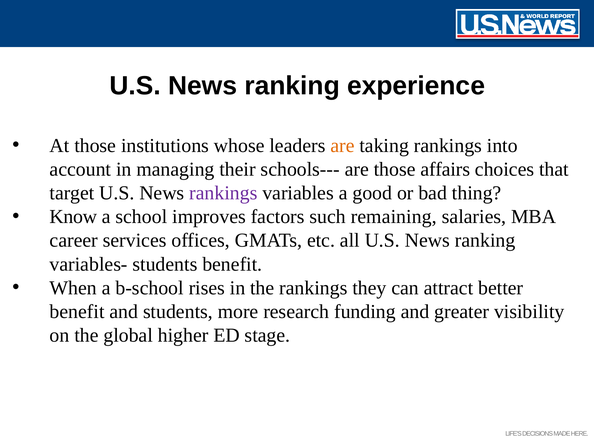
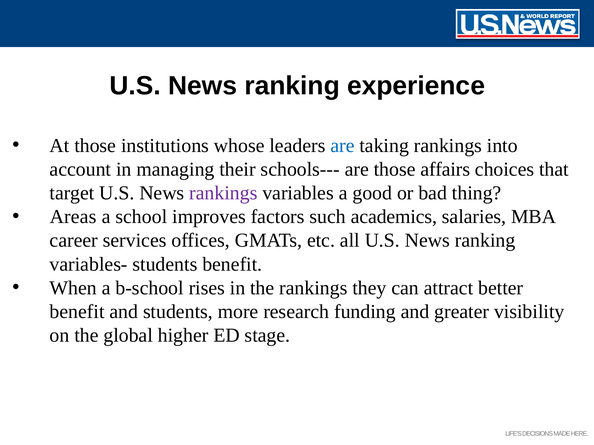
are at (342, 146) colour: orange -> blue
Know: Know -> Areas
remaining: remaining -> academics
